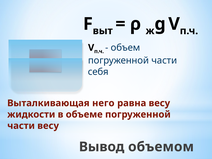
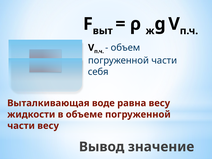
него: него -> воде
объемом: объемом -> значение
